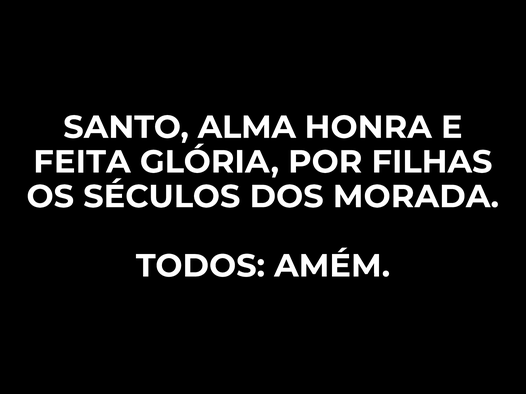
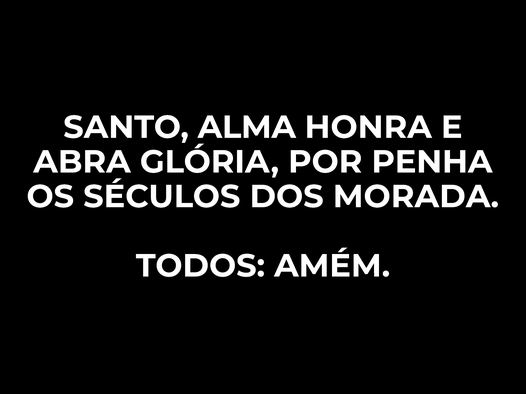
FEITA: FEITA -> ABRA
FILHAS: FILHAS -> PENHA
